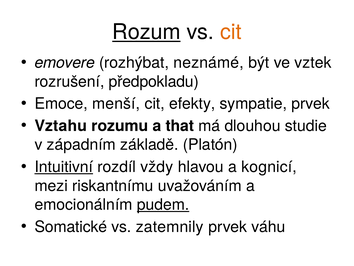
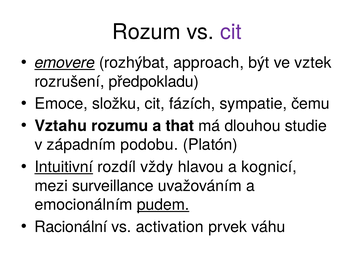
Rozum underline: present -> none
cit at (231, 32) colour: orange -> purple
emovere underline: none -> present
neznámé: neznámé -> approach
menší: menší -> složku
efekty: efekty -> fázích
sympatie prvek: prvek -> čemu
základě: základě -> podobu
riskantnímu: riskantnímu -> surveillance
Somatické: Somatické -> Racionální
zatemnily: zatemnily -> activation
